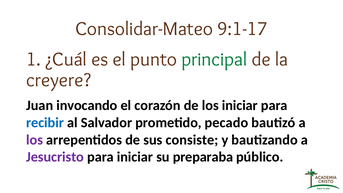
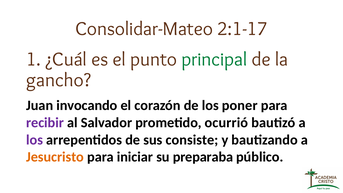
9:1-17: 9:1-17 -> 2:1-17
creyere: creyere -> gancho
los iniciar: iniciar -> poner
recibir colour: blue -> purple
pecado: pecado -> ocurrió
Jesucristo colour: purple -> orange
